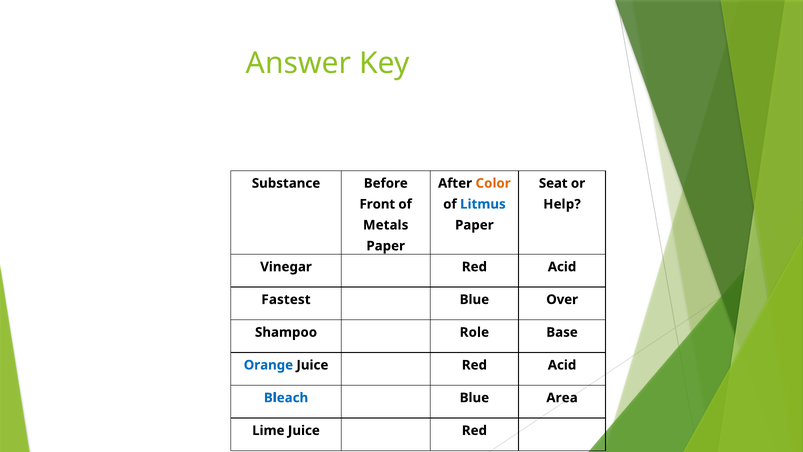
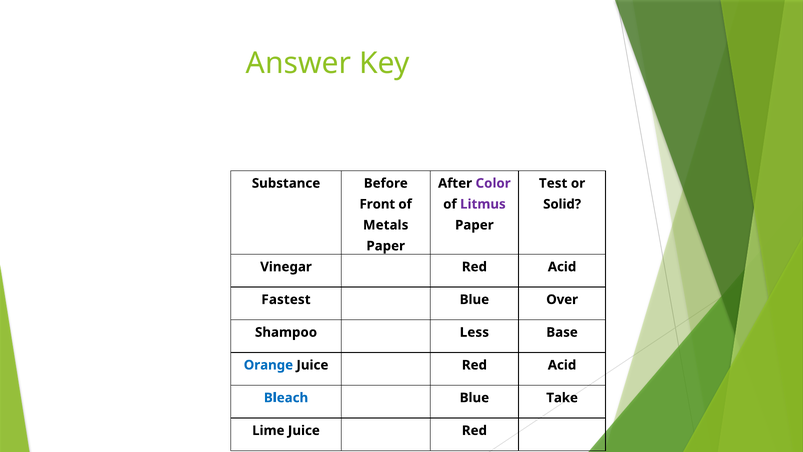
Color colour: orange -> purple
Seat: Seat -> Test
Litmus colour: blue -> purple
Help: Help -> Solid
Role: Role -> Less
Area: Area -> Take
